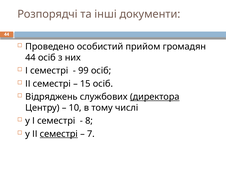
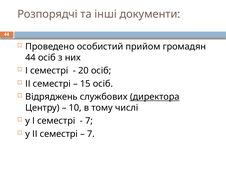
99: 99 -> 20
8 at (89, 121): 8 -> 7
семестрі at (59, 134) underline: present -> none
